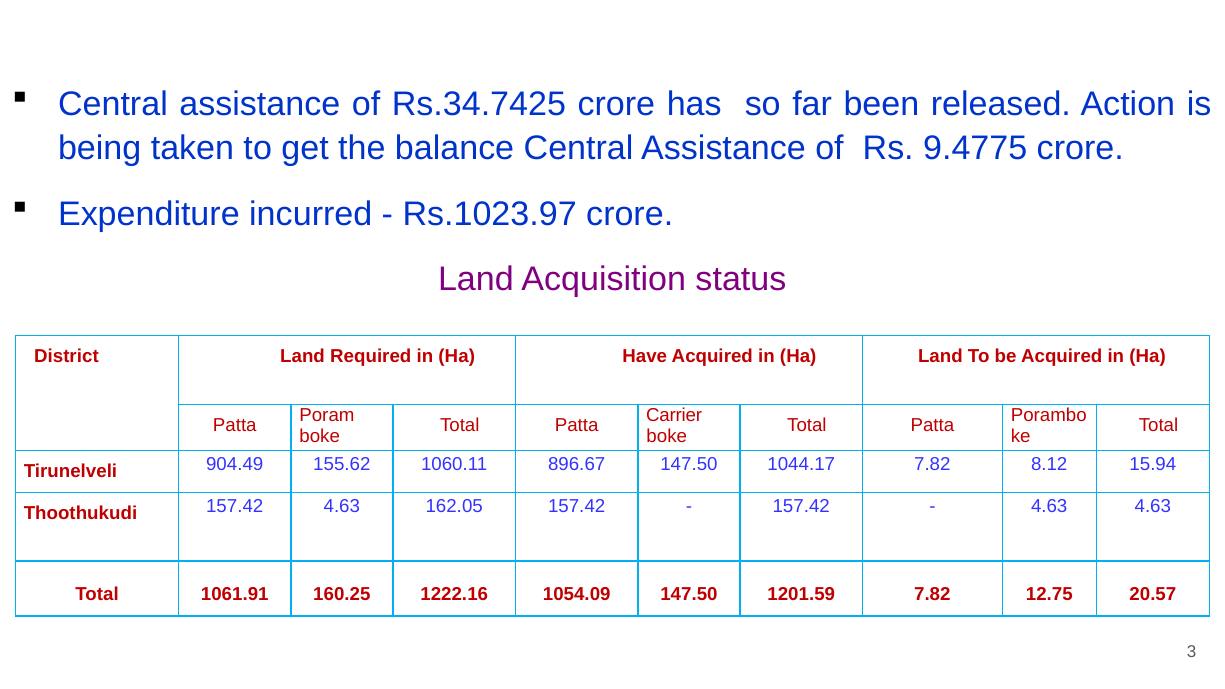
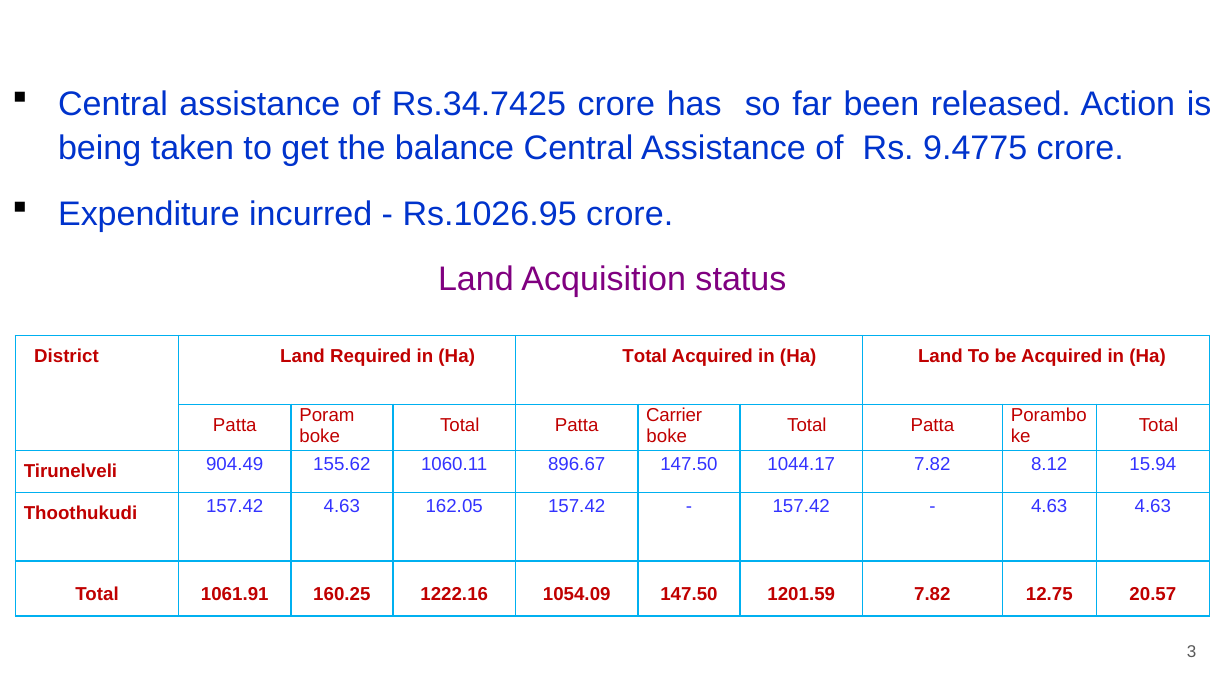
Rs.1023.97: Rs.1023.97 -> Rs.1026.95
Ha Have: Have -> Total
